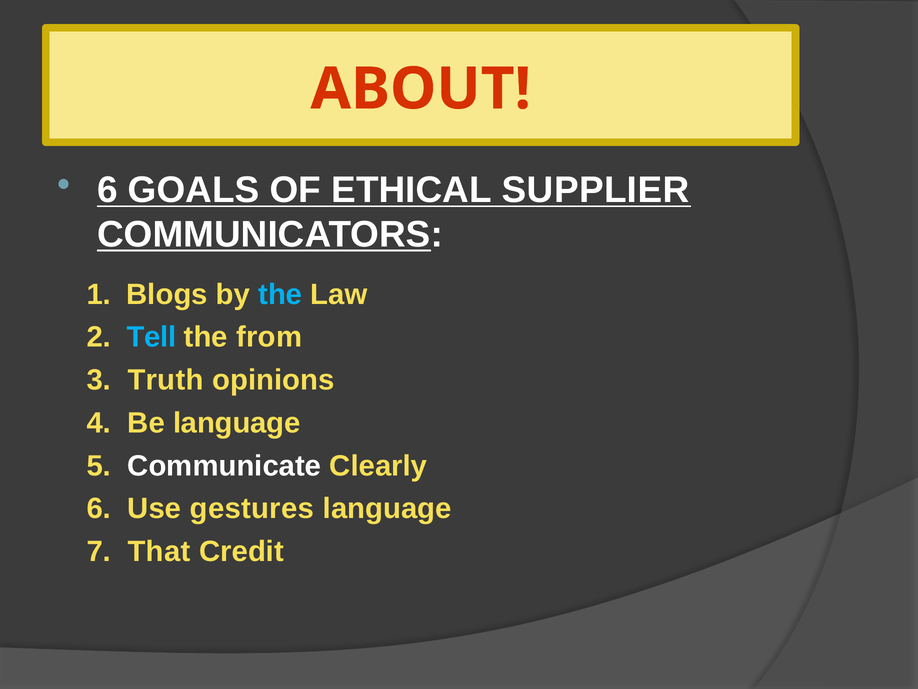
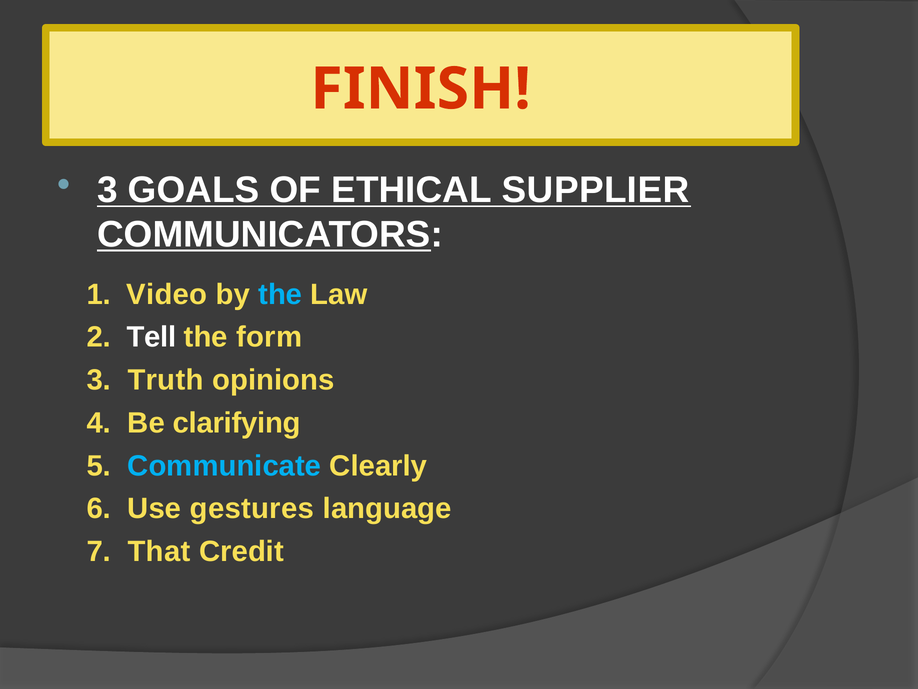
ABOUT: ABOUT -> FINISH
6 at (107, 190): 6 -> 3
Blogs: Blogs -> Video
Tell colour: light blue -> white
from: from -> form
Be language: language -> clarifying
Communicate colour: white -> light blue
